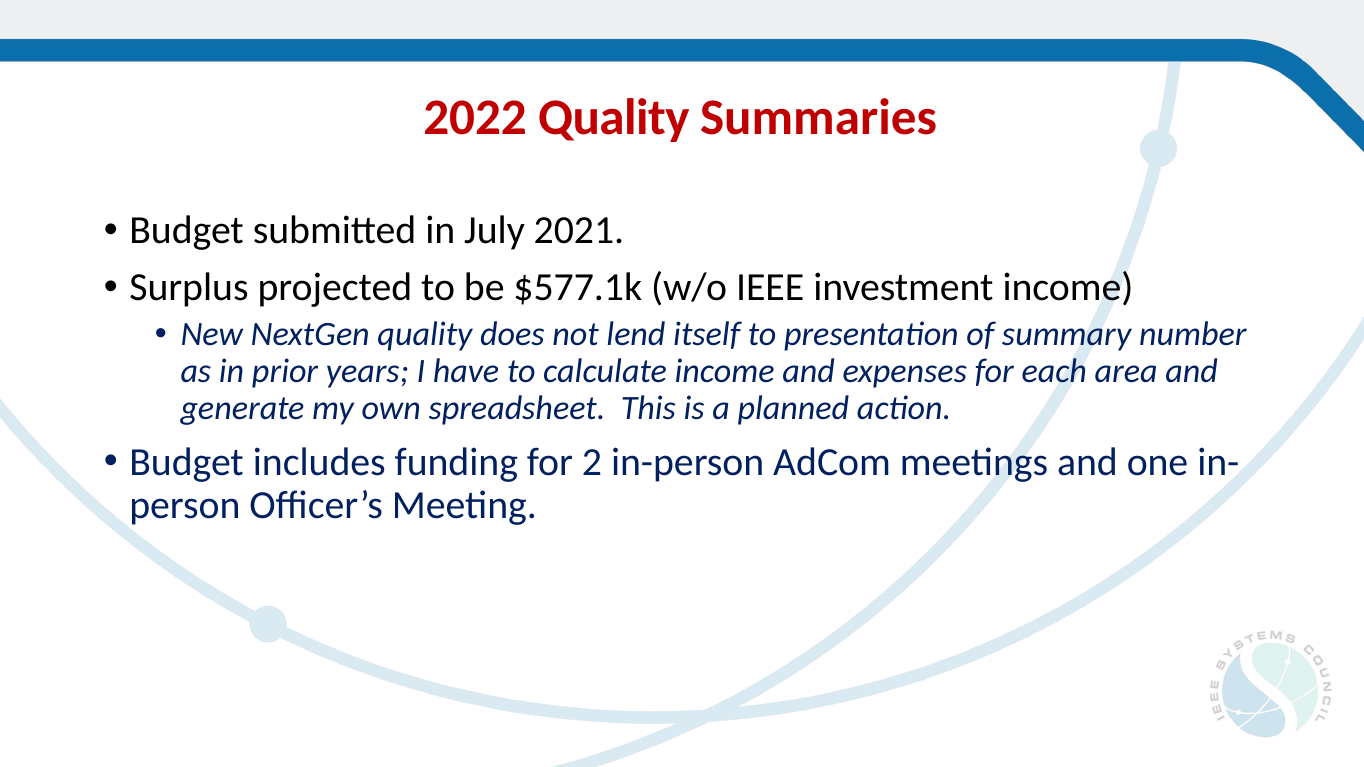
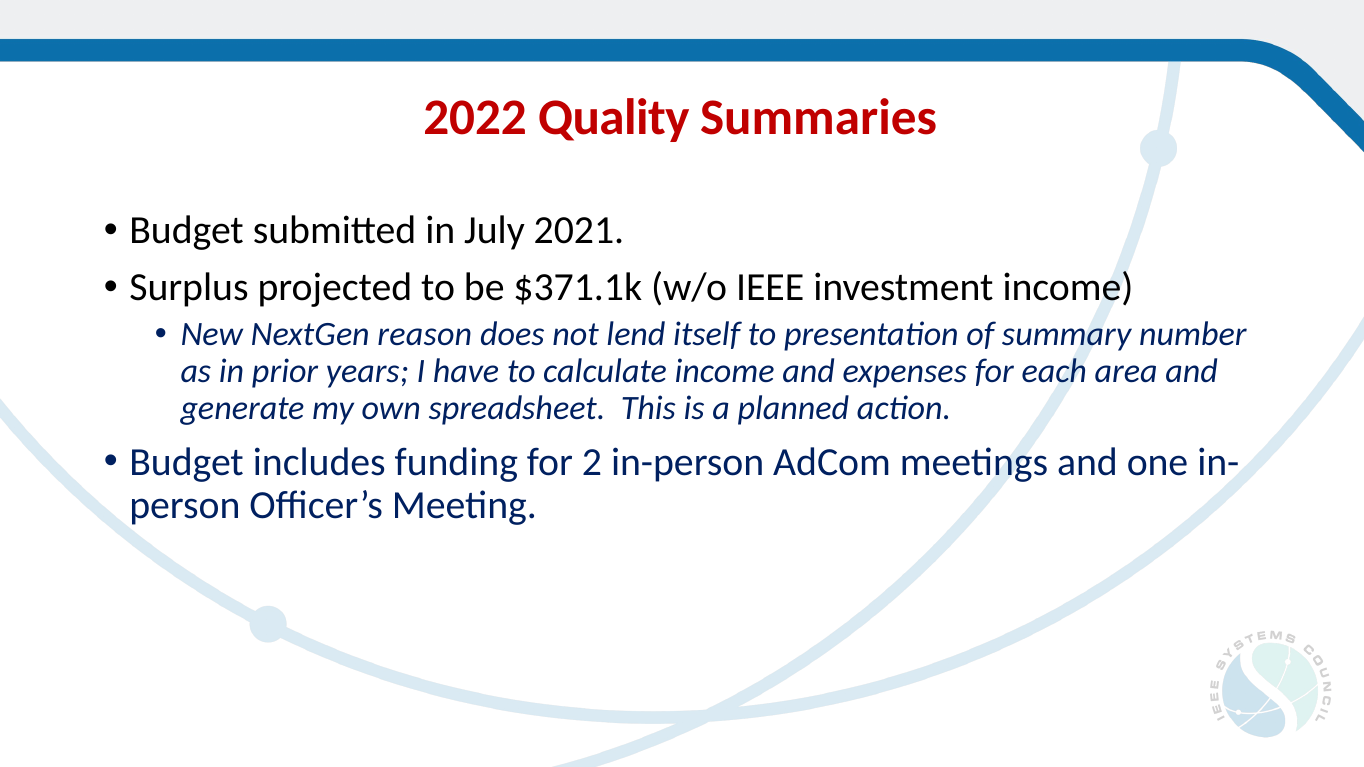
$577.1k: $577.1k -> $371.1k
NextGen quality: quality -> reason
